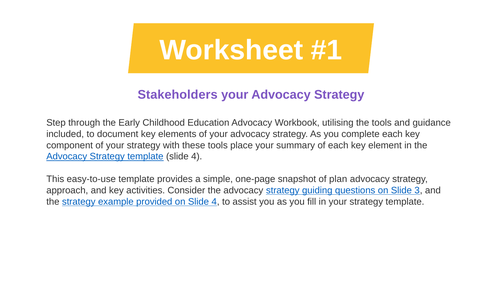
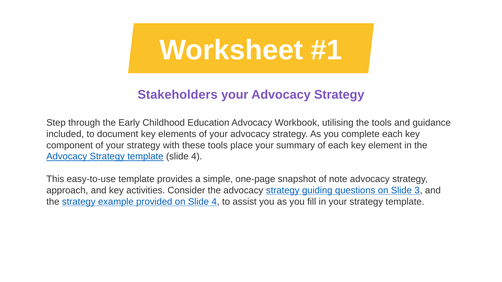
plan: plan -> note
